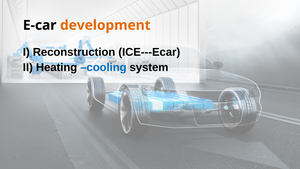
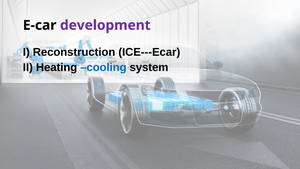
development colour: orange -> purple
